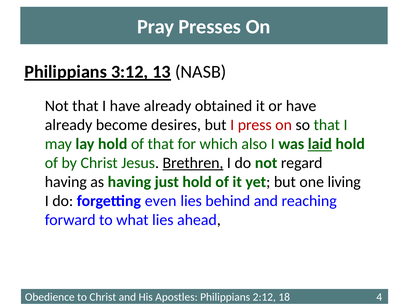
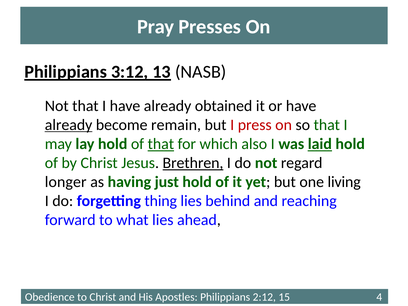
already at (69, 125) underline: none -> present
desires: desires -> remain
that at (161, 144) underline: none -> present
having at (66, 182): having -> longer
even: even -> thing
18: 18 -> 15
